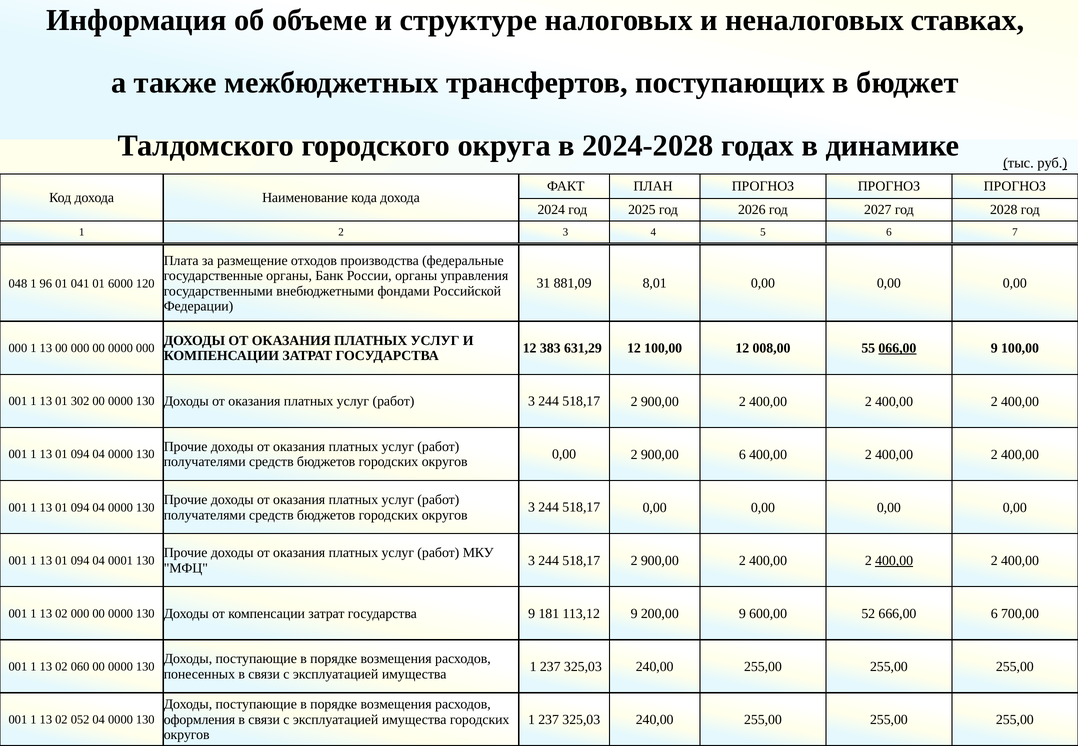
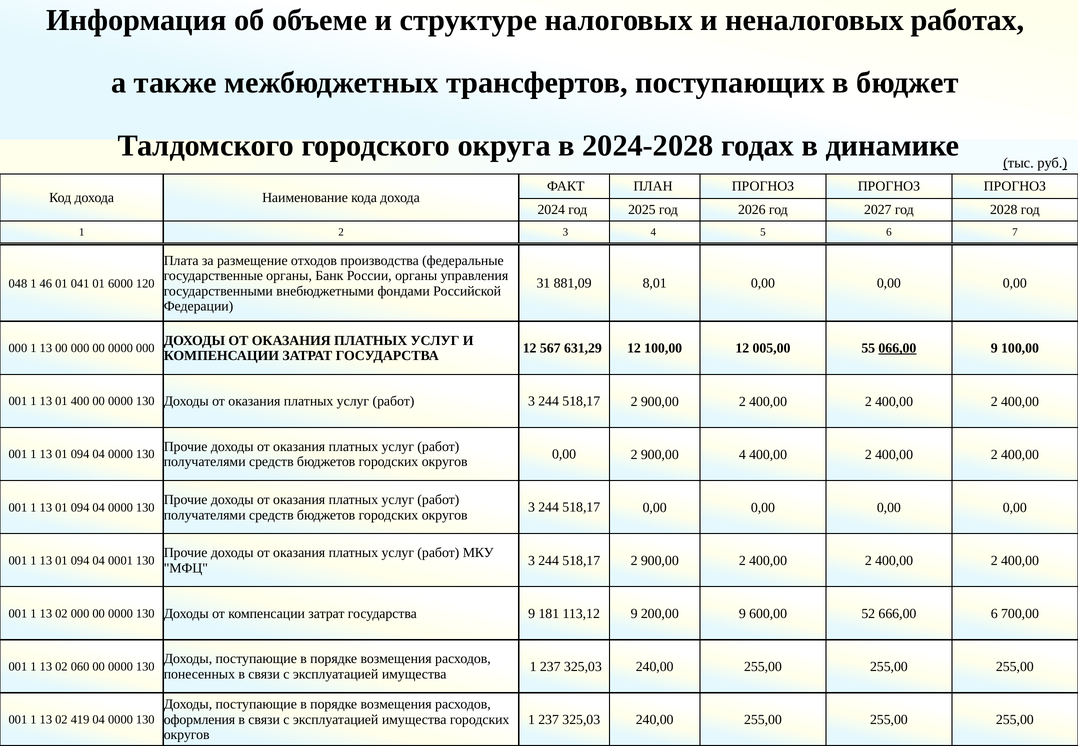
ставках: ставках -> работах
96: 96 -> 46
383: 383 -> 567
008,00: 008,00 -> 005,00
302: 302 -> 400
900,00 6: 6 -> 4
400,00 at (894, 561) underline: present -> none
052: 052 -> 419
